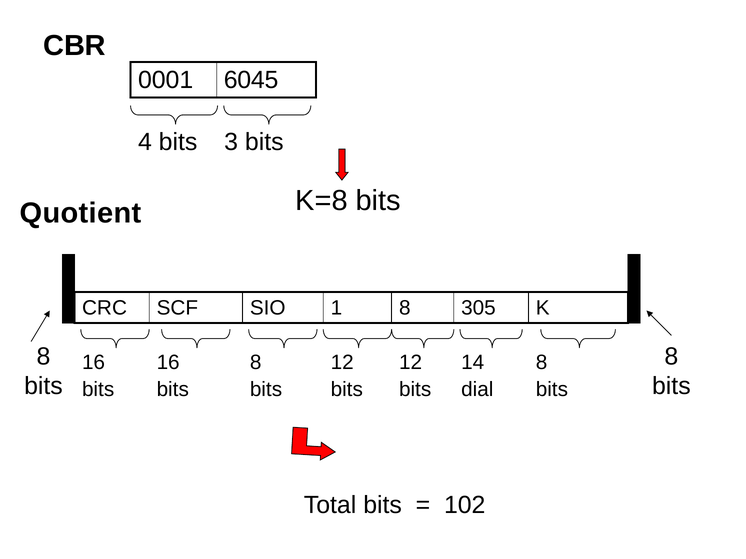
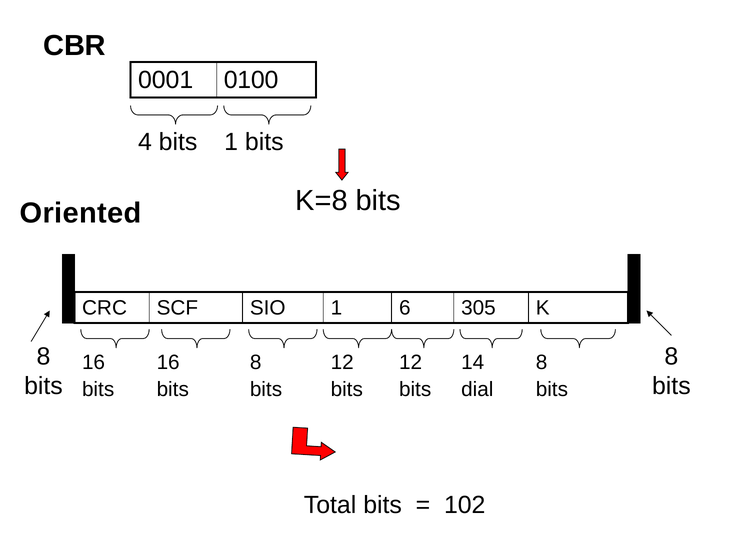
6045: 6045 -> 0100
bits 3: 3 -> 1
Quotient: Quotient -> Oriented
1 8: 8 -> 6
